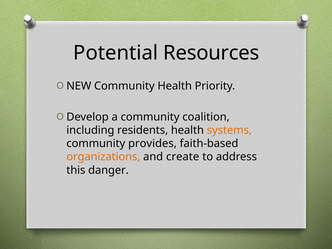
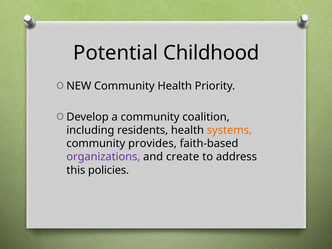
Resources: Resources -> Childhood
organizations colour: orange -> purple
danger: danger -> policies
